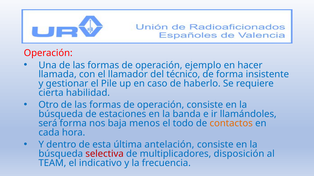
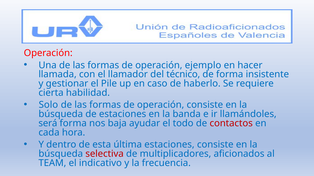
Otro: Otro -> Solo
menos: menos -> ayudar
contactos colour: orange -> red
última antelación: antelación -> estaciones
disposición: disposición -> aficionados
